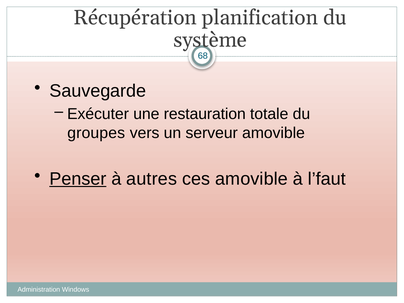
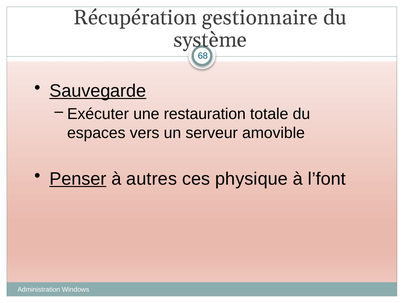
planification: planification -> gestionnaire
Sauvegarde underline: none -> present
groupes: groupes -> espaces
ces amovible: amovible -> physique
l’faut: l’faut -> l’font
